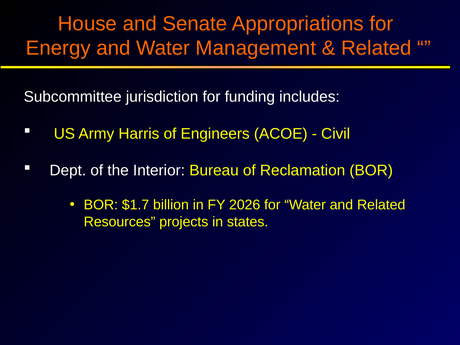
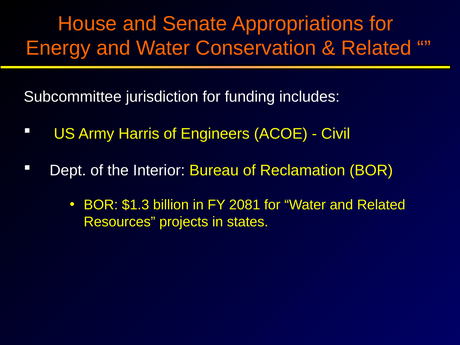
Management: Management -> Conservation
$1.7: $1.7 -> $1.3
2026: 2026 -> 2081
